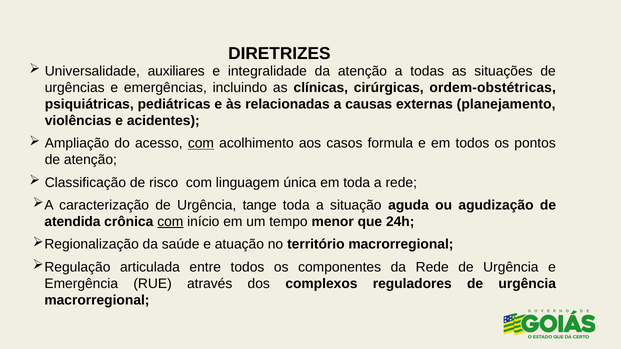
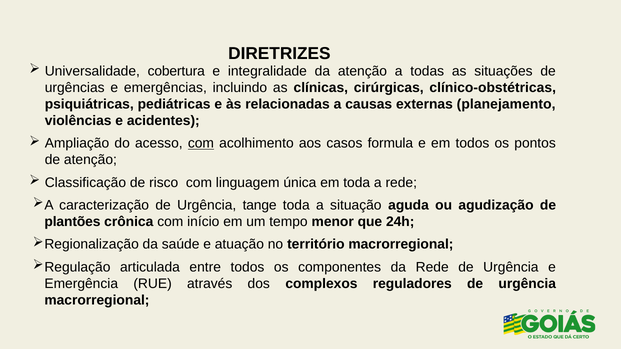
auxiliares: auxiliares -> cobertura
ordem-obstétricas: ordem-obstétricas -> clínico-obstétricas
atendida: atendida -> plantões
com at (170, 222) underline: present -> none
